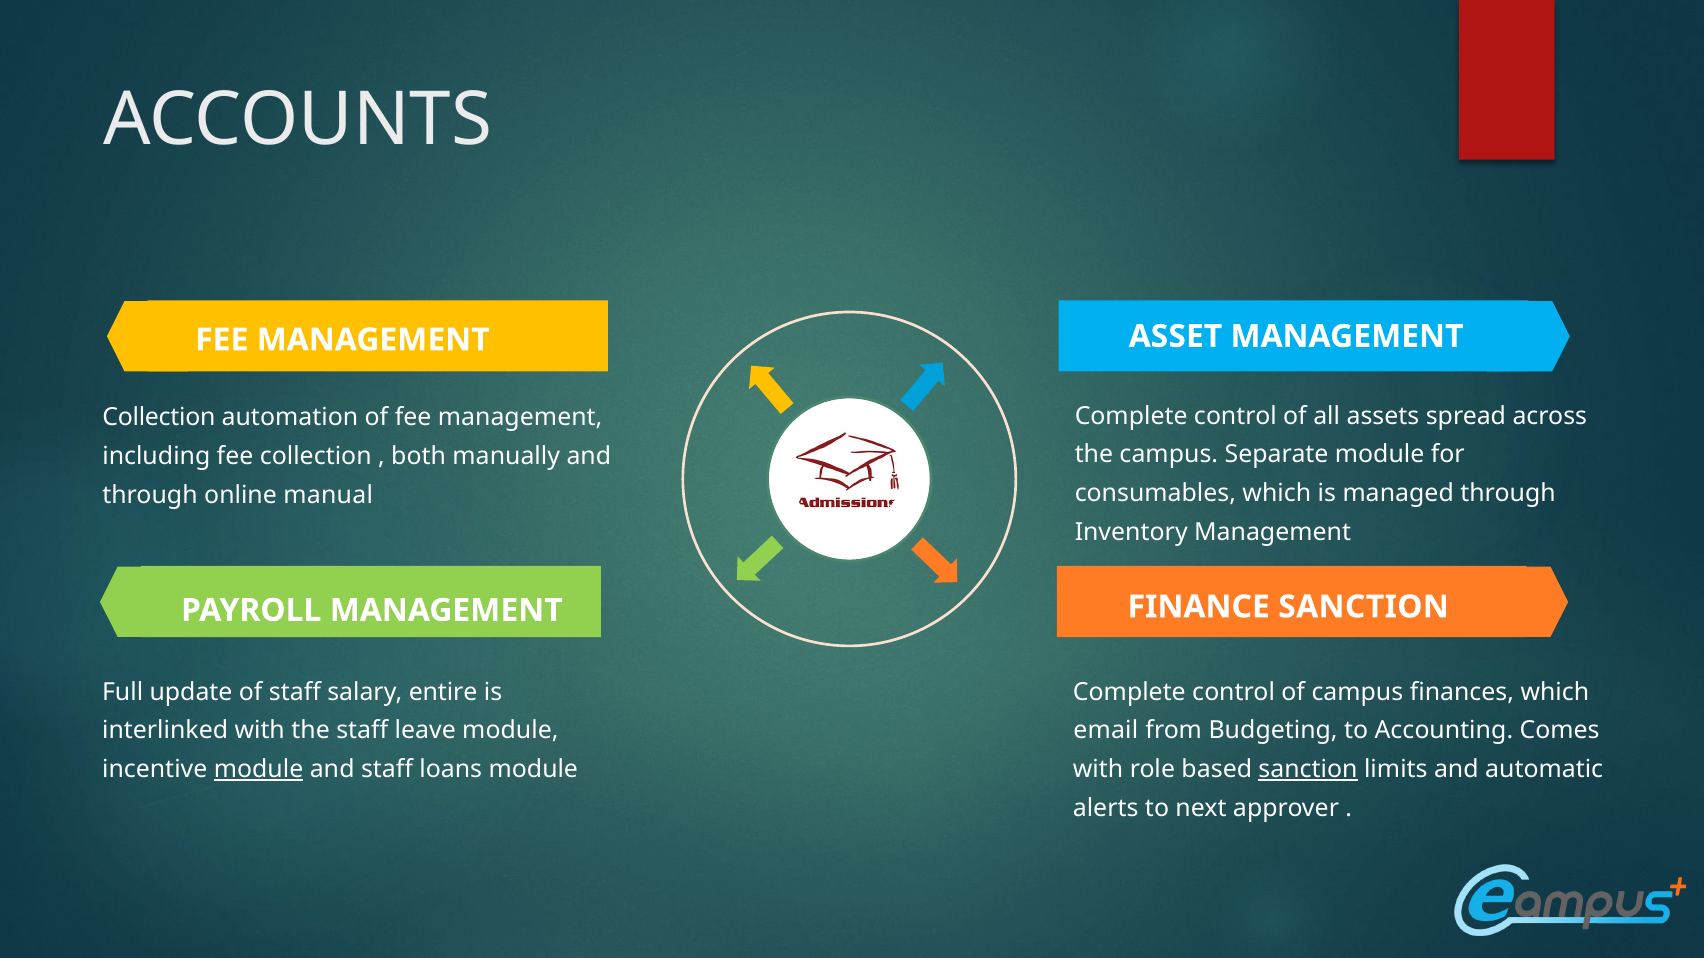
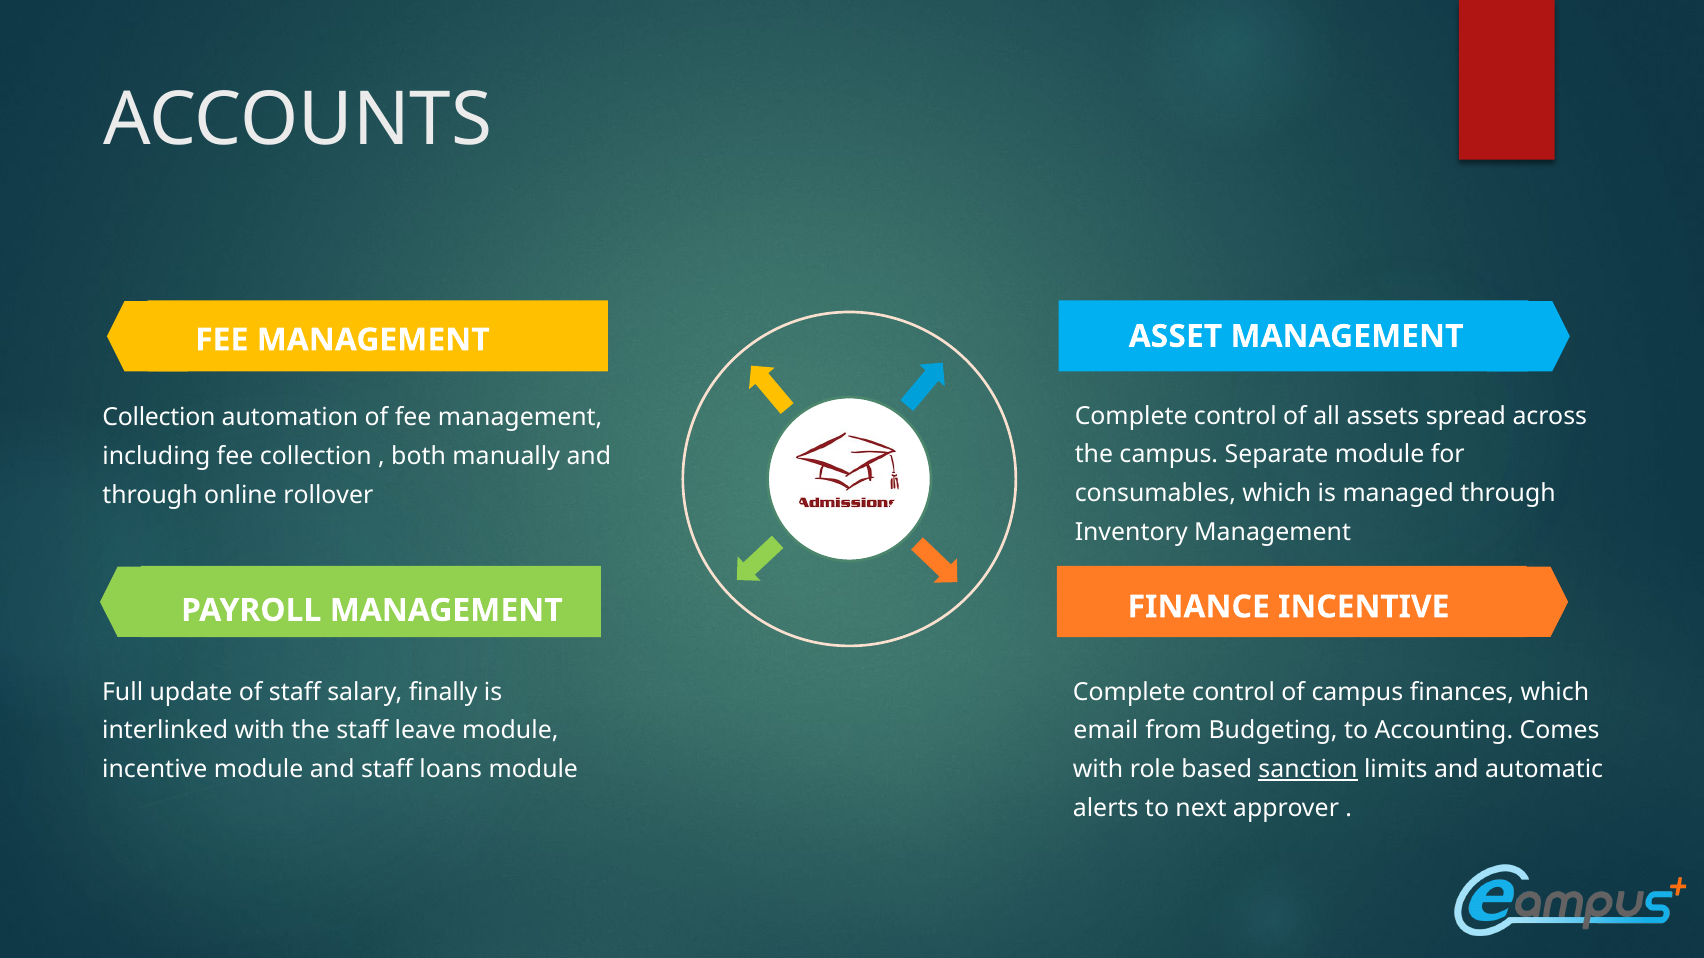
manual: manual -> rollover
FINANCE SANCTION: SANCTION -> INCENTIVE
entire: entire -> finally
module at (259, 770) underline: present -> none
